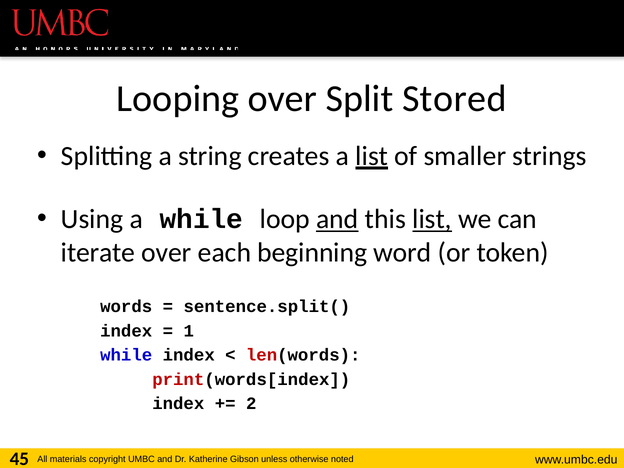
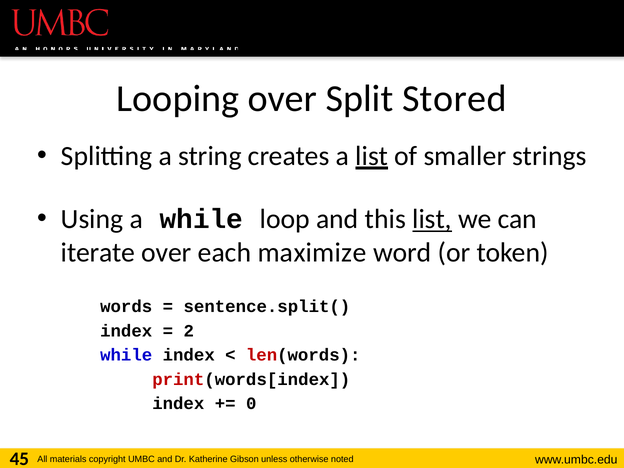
and at (337, 219) underline: present -> none
beginning: beginning -> maximize
1: 1 -> 2
2: 2 -> 0
